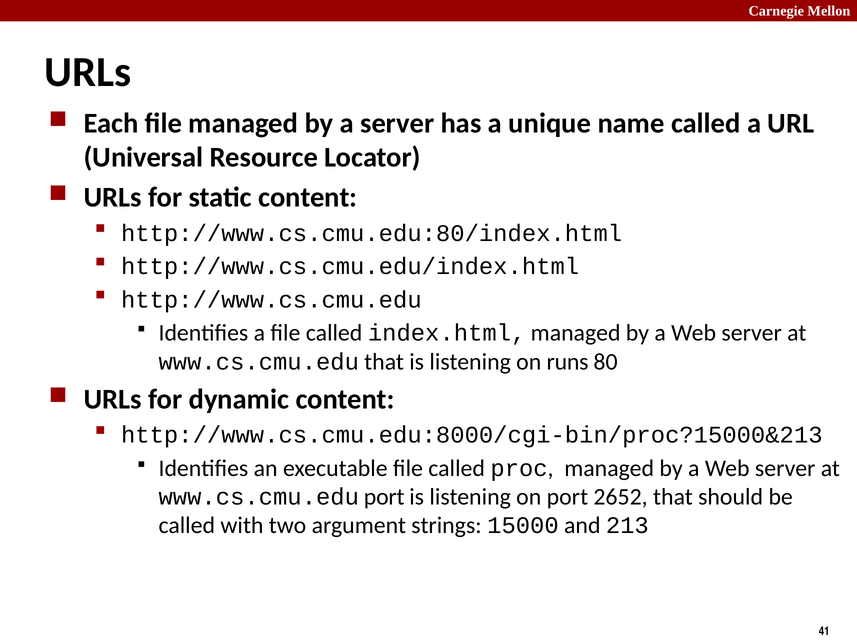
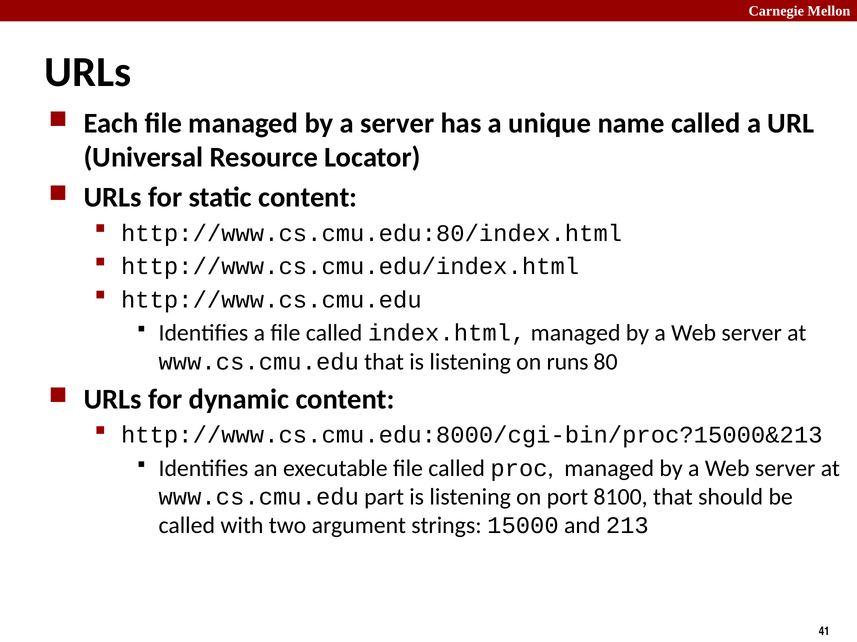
www.cs.cmu.edu port: port -> part
2652: 2652 -> 8100
